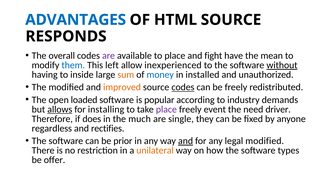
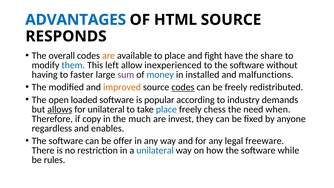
are at (109, 56) colour: purple -> orange
mean: mean -> share
without underline: present -> none
inside: inside -> faster
sum colour: orange -> purple
unauthorized: unauthorized -> malfunctions
for installing: installing -> unilateral
place at (166, 109) colour: purple -> blue
event: event -> chess
driver: driver -> when
does: does -> copy
single: single -> invest
rectifies: rectifies -> enables
prior: prior -> offer
and at (186, 141) underline: present -> none
legal modified: modified -> freeware
unilateral at (155, 150) colour: orange -> blue
types: types -> while
offer: offer -> rules
